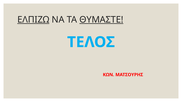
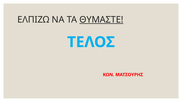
ΕΛΠΙΖΩ underline: present -> none
